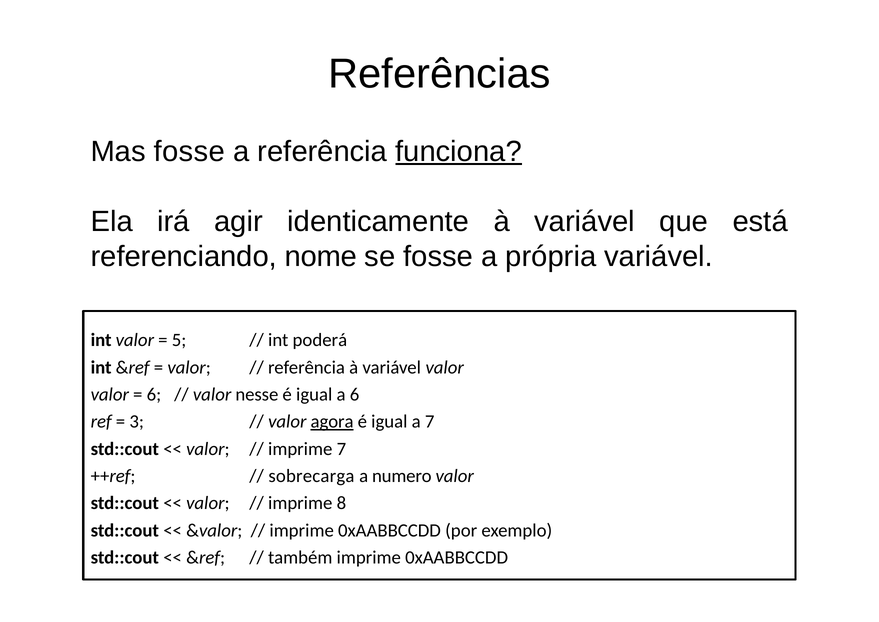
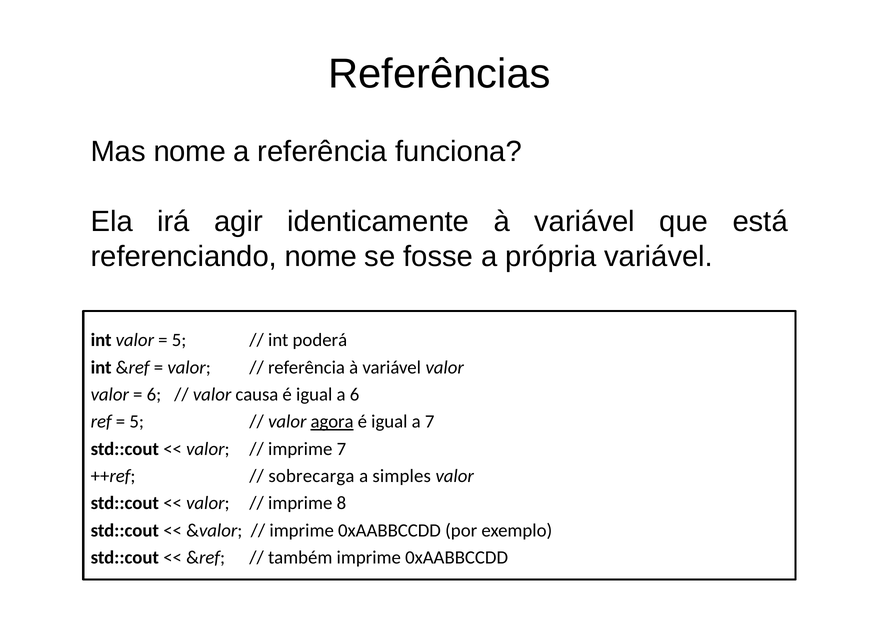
Mas fosse: fosse -> nome
funciona underline: present -> none
nesse: nesse -> causa
3 at (137, 421): 3 -> 5
numero: numero -> simples
